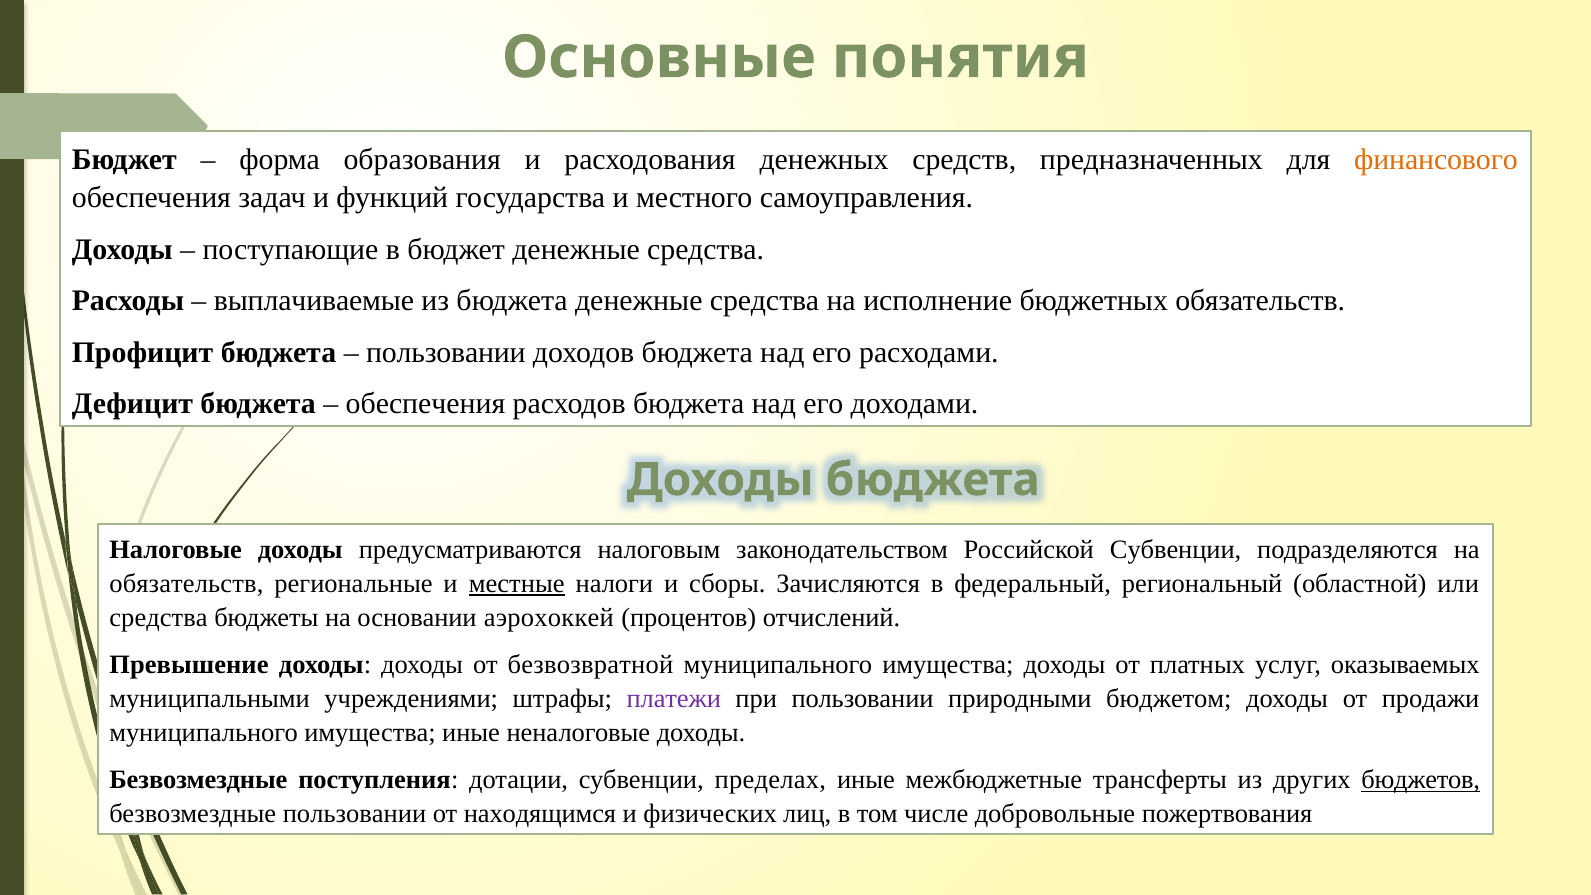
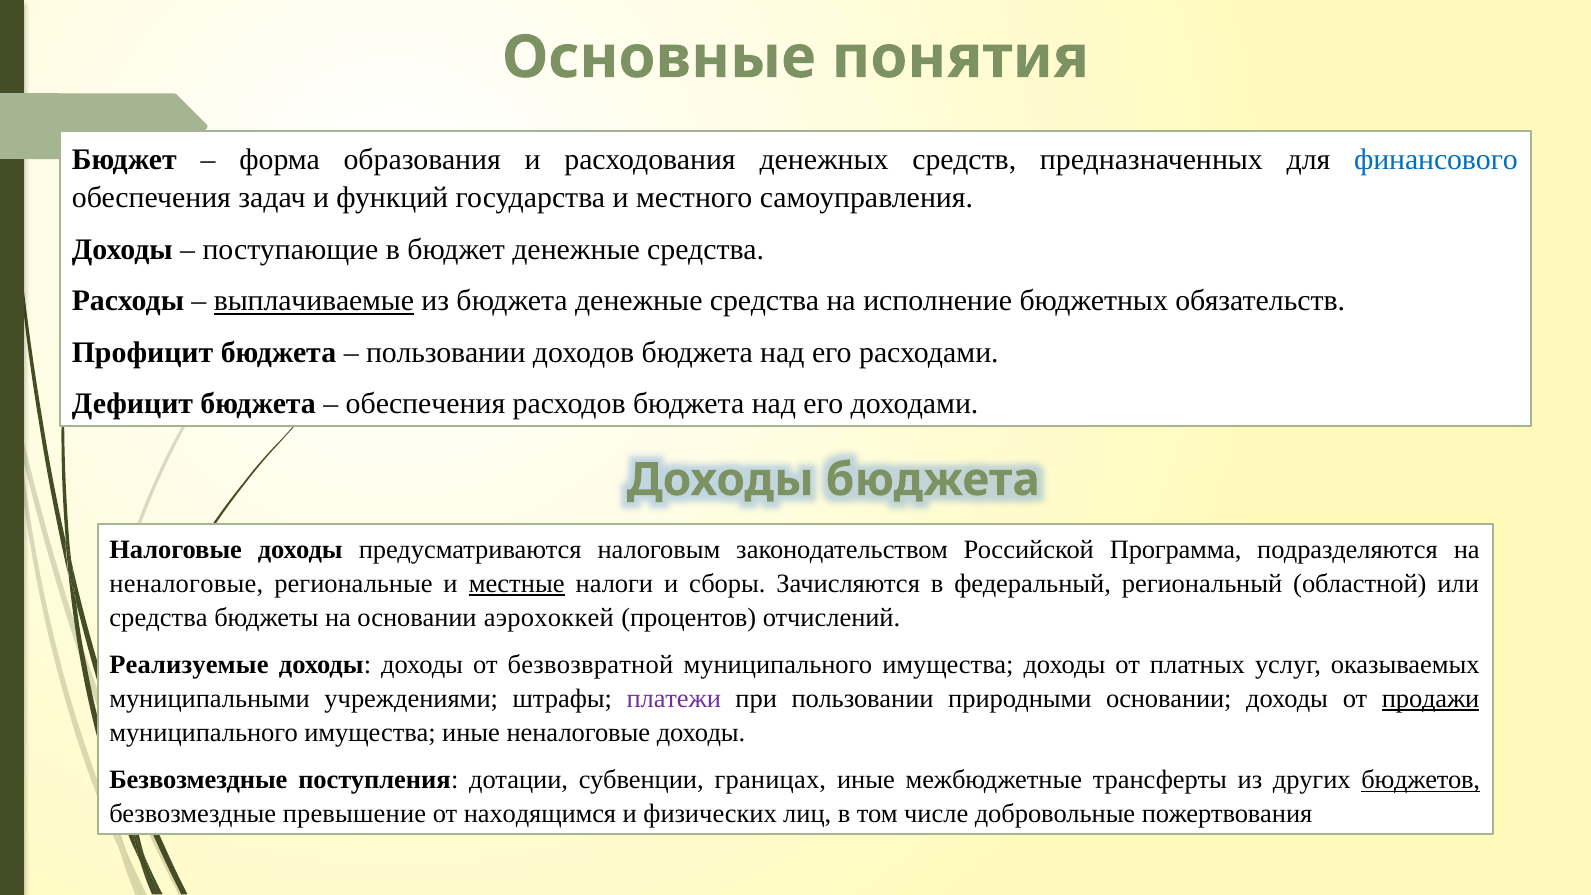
финансового colour: orange -> blue
выплачиваемые underline: none -> present
Российской Субвенции: Субвенции -> Программа
обязательств at (186, 583): обязательств -> неналоговые
Превышение: Превышение -> Реализуемые
природными бюджетом: бюджетом -> основании
продажи underline: none -> present
пределах: пределах -> границах
безвозмездные пользовании: пользовании -> превышение
